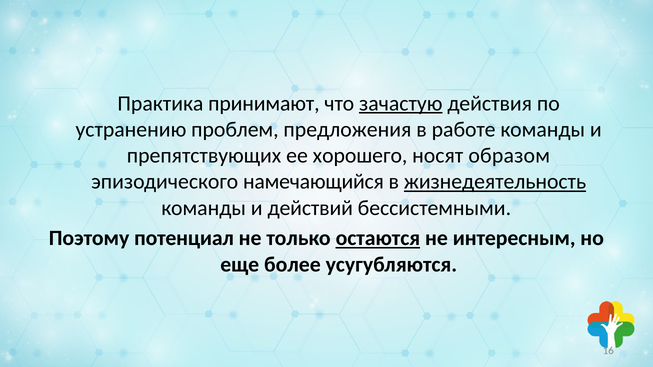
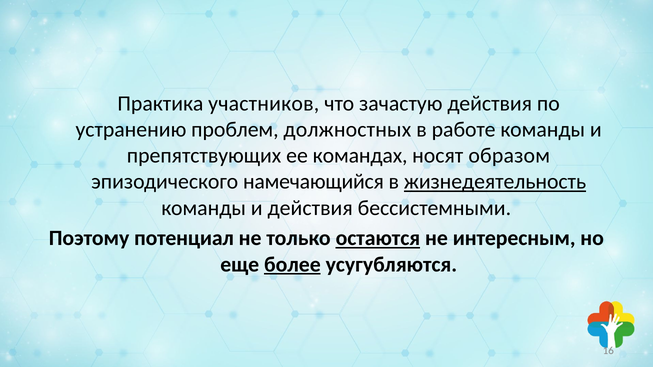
принимают: принимают -> участников
зачастую underline: present -> none
предложения: предложения -> должностных
хорошего: хорошего -> командах
и действий: действий -> действия
более underline: none -> present
